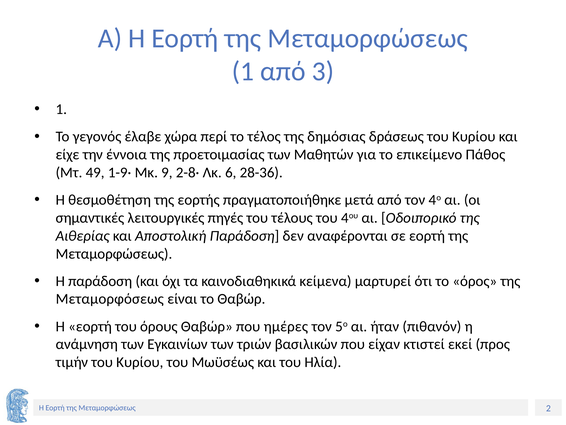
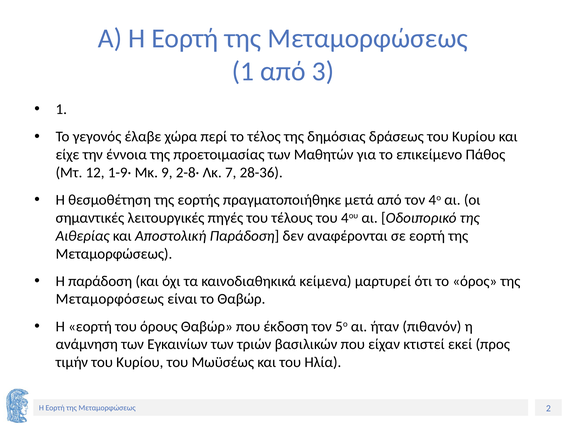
49: 49 -> 12
6: 6 -> 7
ημέρες: ημέρες -> έκδοση
